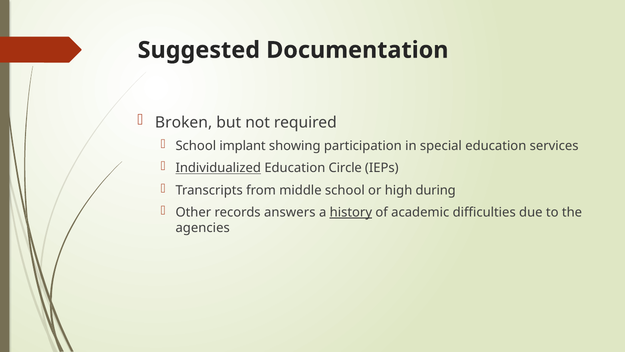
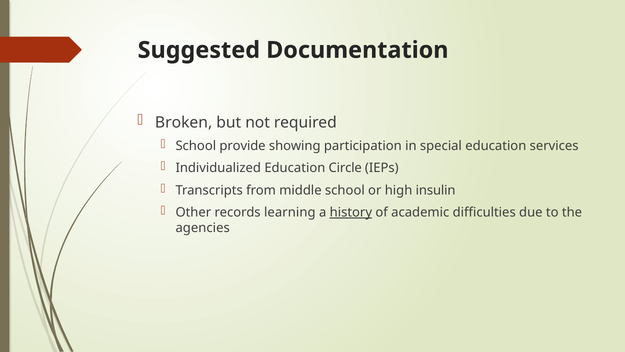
implant: implant -> provide
Individualized underline: present -> none
during: during -> insulin
answers: answers -> learning
